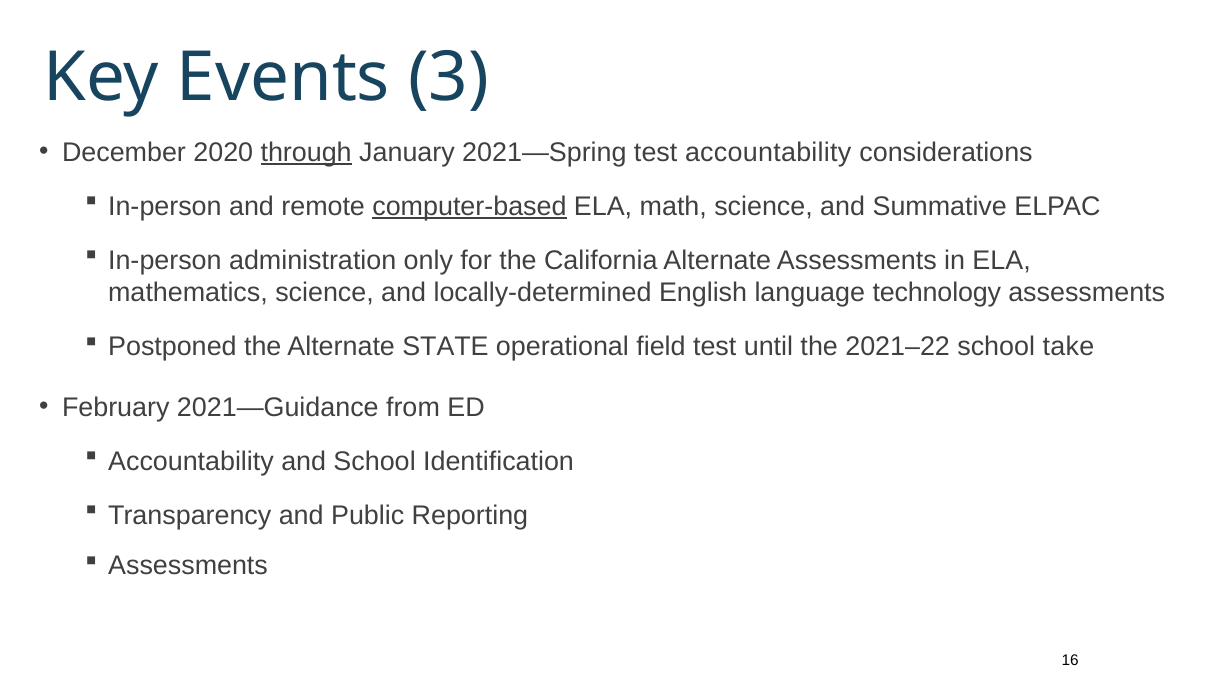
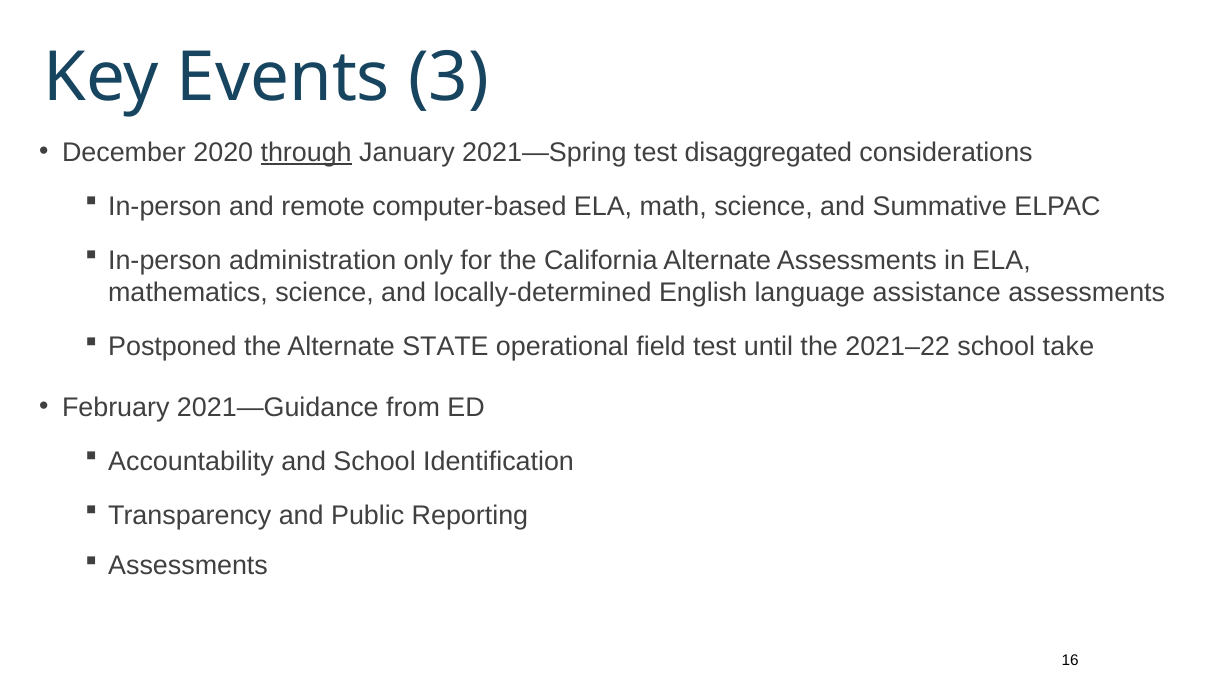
test accountability: accountability -> disaggregated
computer-based underline: present -> none
technology: technology -> assistance
